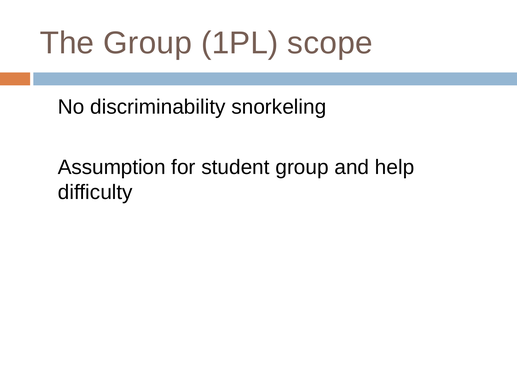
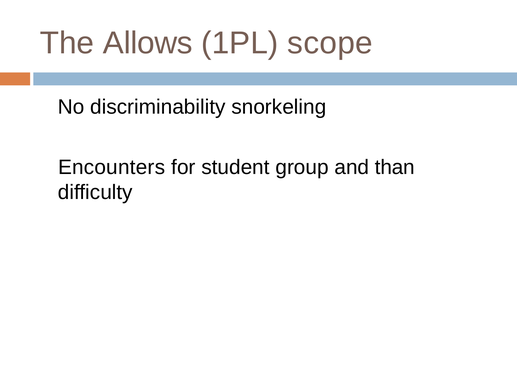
The Group: Group -> Allows
Assumption: Assumption -> Encounters
help: help -> than
